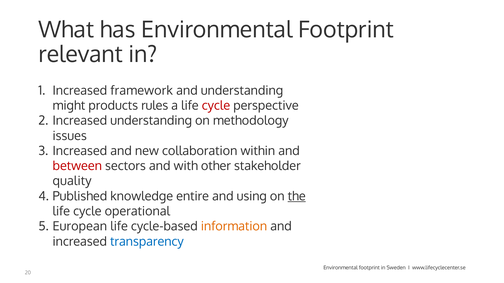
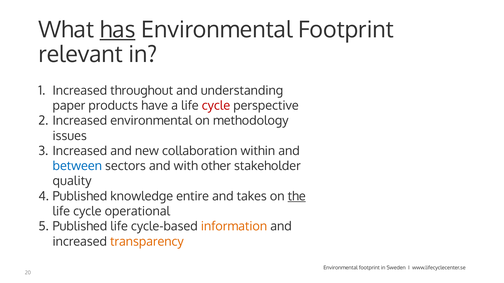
has underline: none -> present
framework: framework -> throughout
might: might -> paper
rules: rules -> have
Increased understanding: understanding -> environmental
between colour: red -> blue
using: using -> takes
European at (80, 227): European -> Published
transparency colour: blue -> orange
